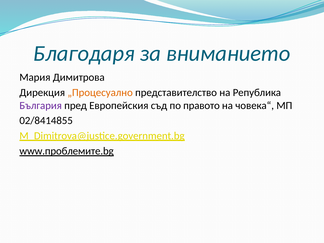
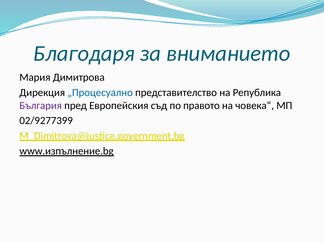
„Процесуално colour: orange -> blue
02/8414855: 02/8414855 -> 02/9277399
www.проблемите.bg: www.проблемите.bg -> www.изпълнение.bg
